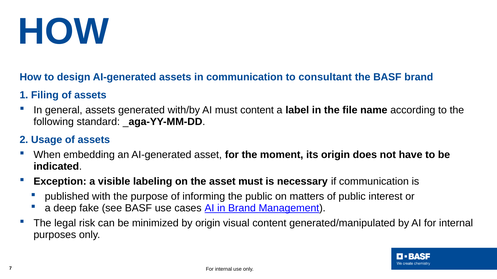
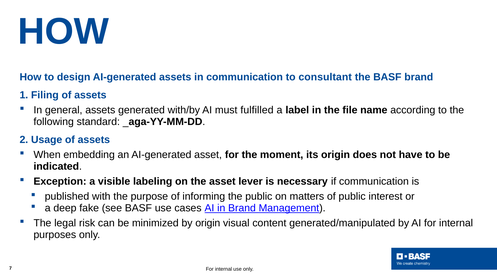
must content: content -> fulfilled
asset must: must -> lever
